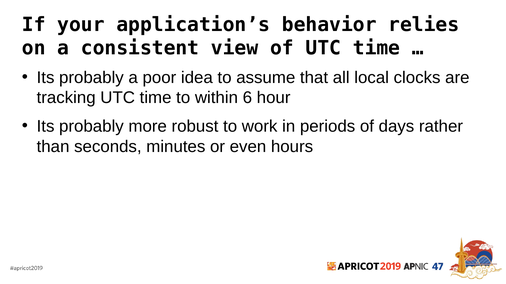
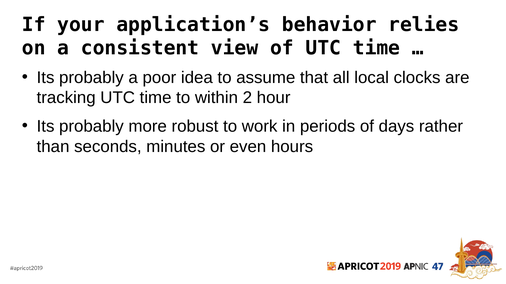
6: 6 -> 2
